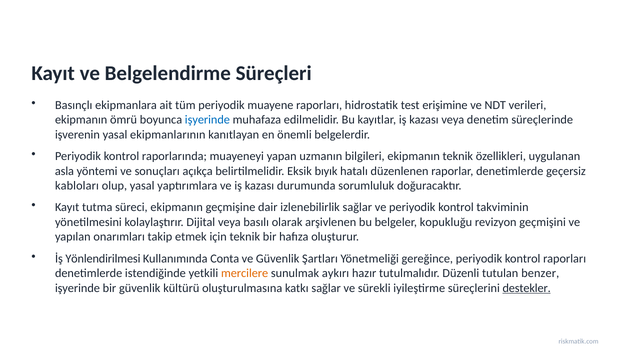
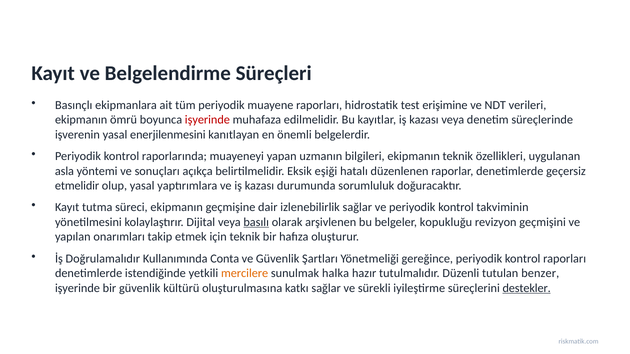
işyerinde at (207, 120) colour: blue -> red
ekipmanlarının: ekipmanlarının -> enerjilenmesini
bıyık: bıyık -> eşiği
kabloları: kabloları -> etmelidir
basılı underline: none -> present
Yönlendirilmesi: Yönlendirilmesi -> Doğrulamalıdır
aykırı: aykırı -> halka
